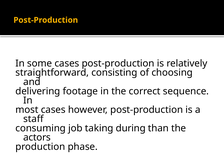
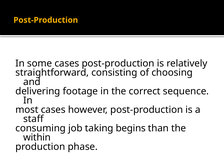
during: during -> begins
actors: actors -> within
